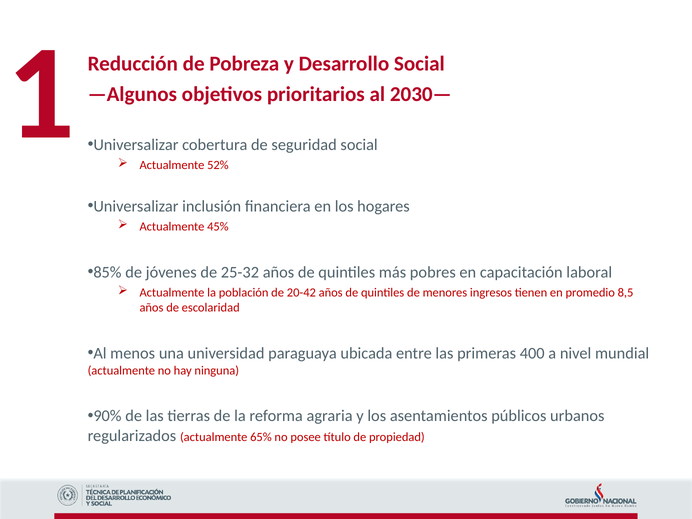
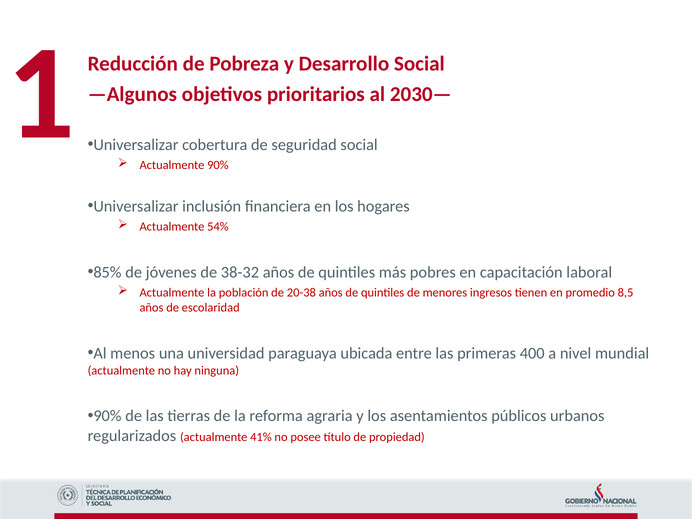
52%: 52% -> 90%
45%: 45% -> 54%
25-32: 25-32 -> 38-32
20-42: 20-42 -> 20-38
65%: 65% -> 41%
